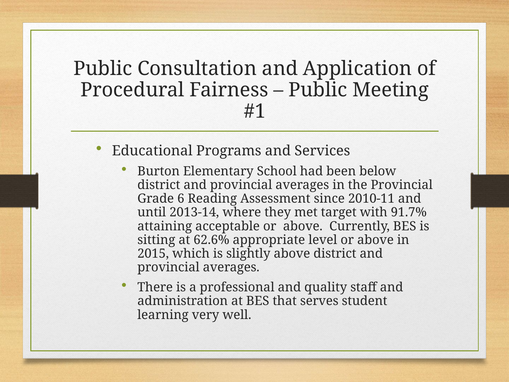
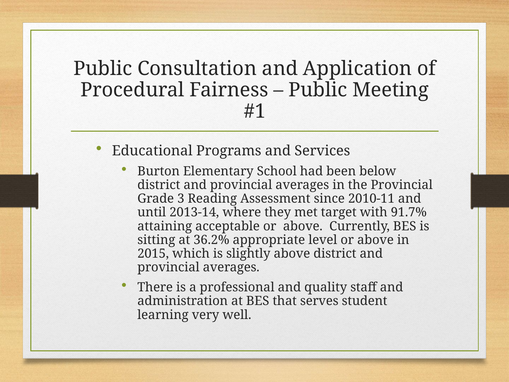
6: 6 -> 3
62.6%: 62.6% -> 36.2%
